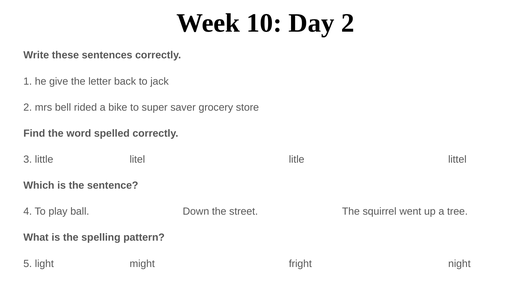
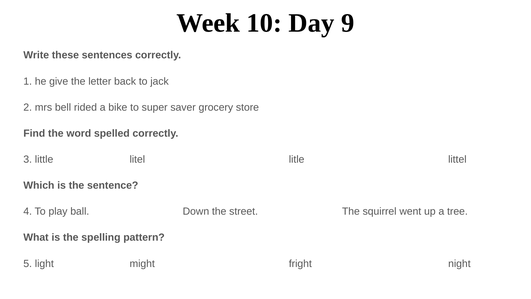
Day 2: 2 -> 9
